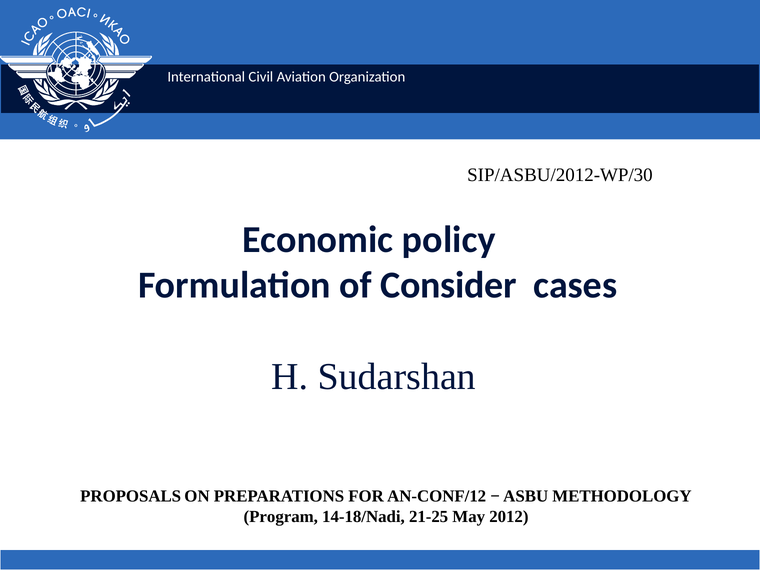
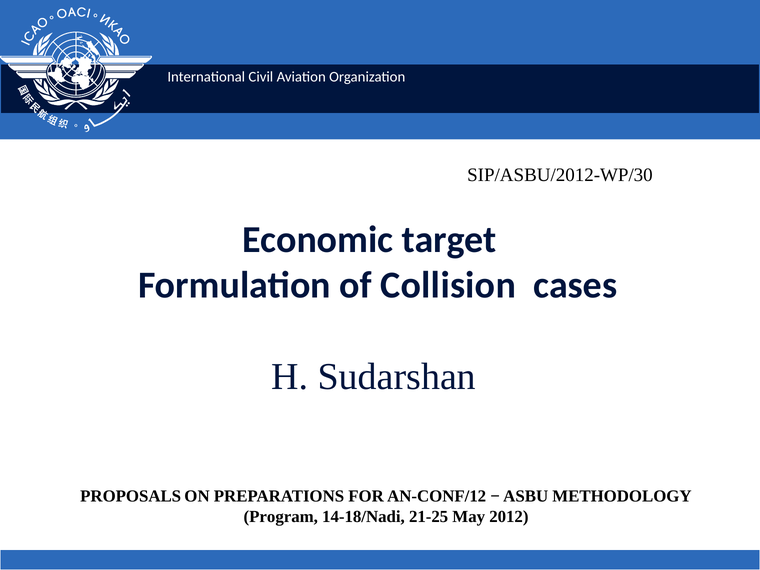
policy: policy -> target
Consider: Consider -> Collision
